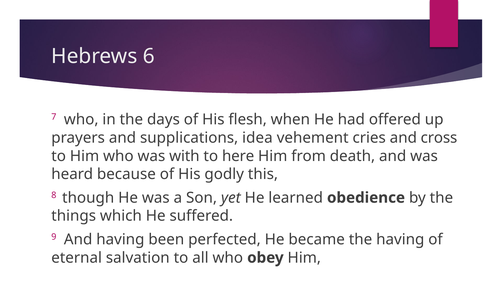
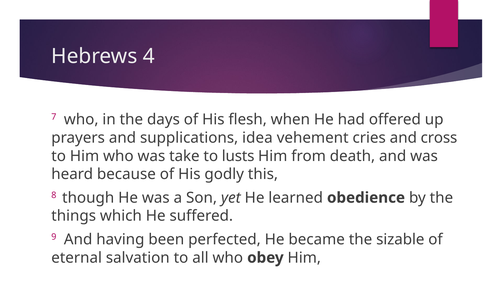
6: 6 -> 4
with: with -> take
here: here -> lusts
the having: having -> sizable
